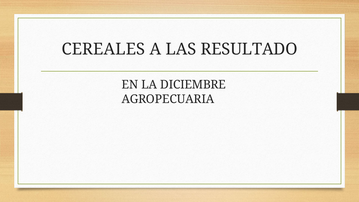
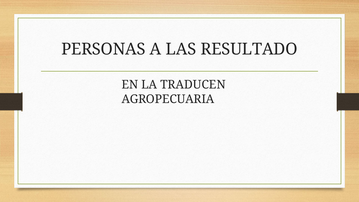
CEREALES: CEREALES -> PERSONAS
DICIEMBRE: DICIEMBRE -> TRADUCEN
